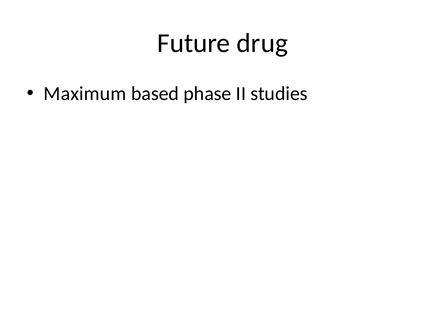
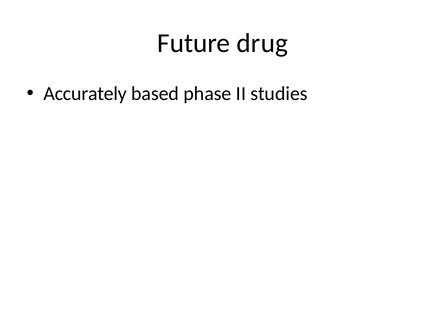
Maximum: Maximum -> Accurately
